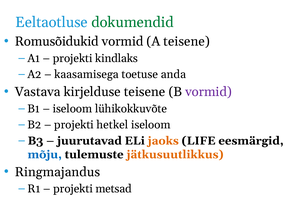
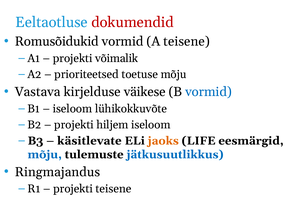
dokumendid colour: green -> red
kindlaks: kindlaks -> võimalik
kaasamisega: kaasamisega -> prioriteetsed
toetuse anda: anda -> mõju
kirjelduse teisene: teisene -> väikese
vormid at (209, 92) colour: purple -> blue
hetkel: hetkel -> hiljem
juurutavad: juurutavad -> käsitlevate
jätkusuutlikkus colour: orange -> blue
projekti metsad: metsad -> teisene
